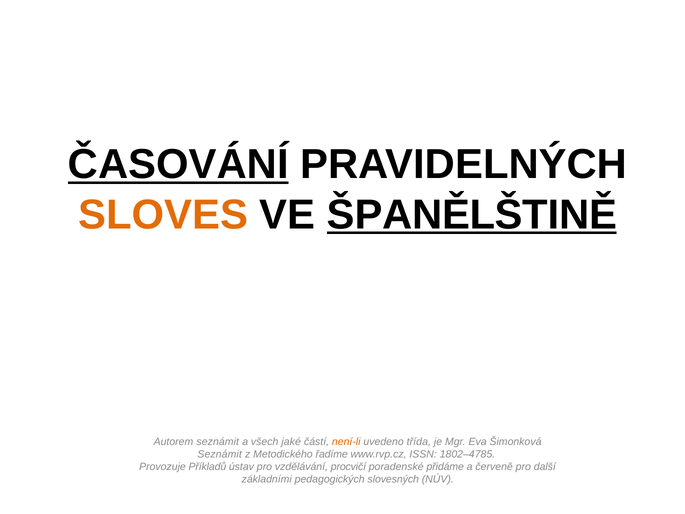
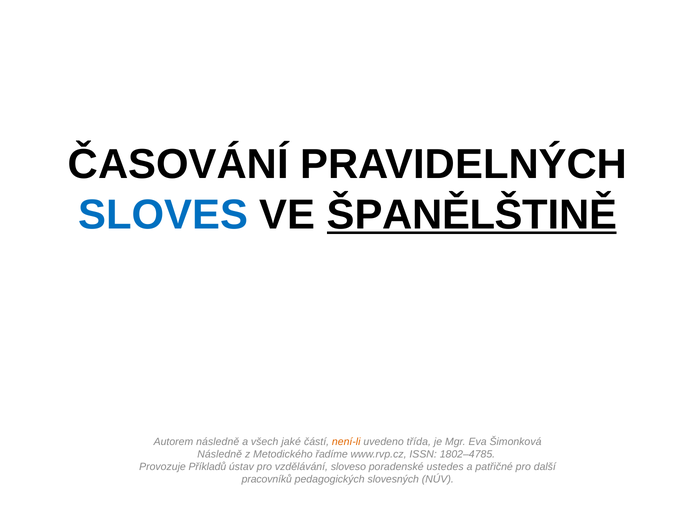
ČASOVÁNÍ underline: present -> none
SLOVES colour: orange -> blue
Autorem seznámit: seznámit -> následně
Seznámit at (220, 454): Seznámit -> Následně
procvičí: procvičí -> sloveso
přidáme: přidáme -> ustedes
červeně: červeně -> patřičné
základními: základními -> pracovníků
